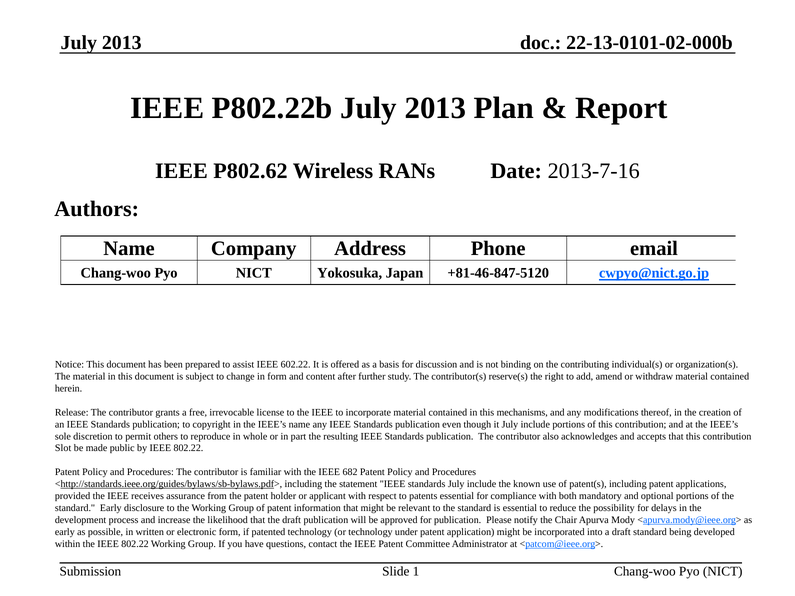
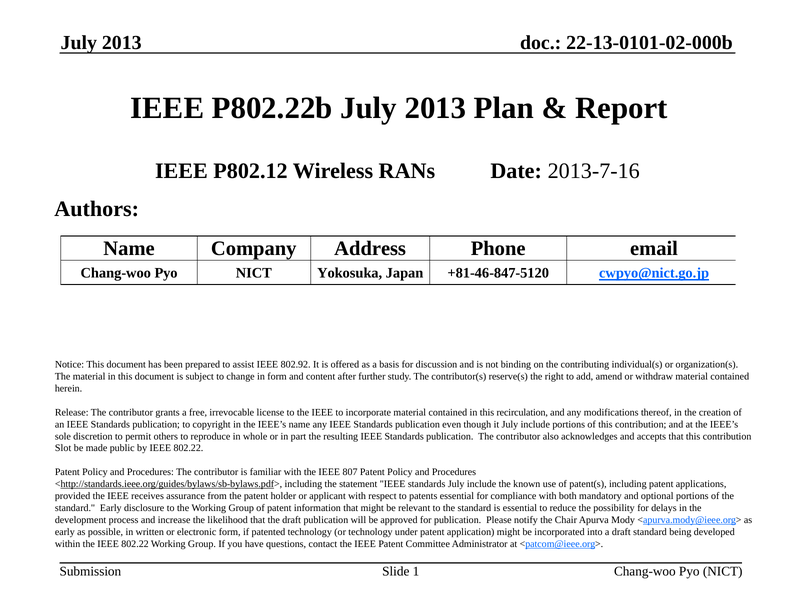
P802.62: P802.62 -> P802.12
602.22: 602.22 -> 802.92
mechanisms: mechanisms -> recirculation
682: 682 -> 807
